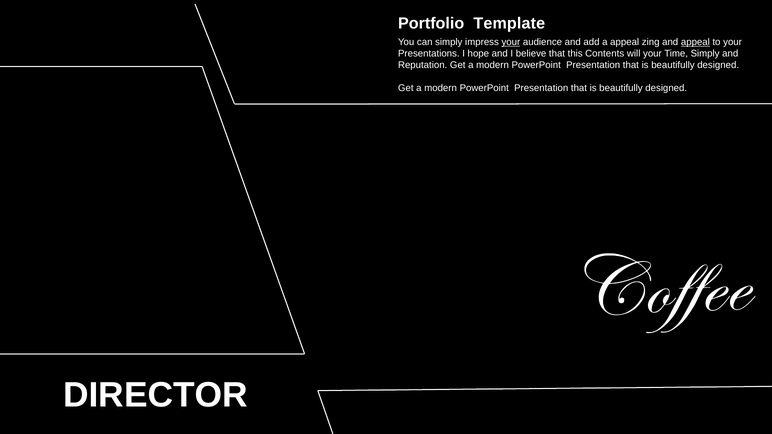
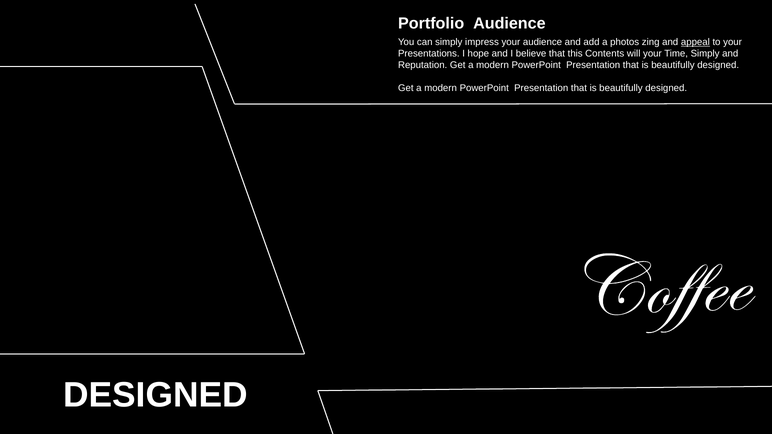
Portfolio Template: Template -> Audience
your at (511, 42) underline: present -> none
a appeal: appeal -> photos
DIRECTOR at (155, 396): DIRECTOR -> DESIGNED
